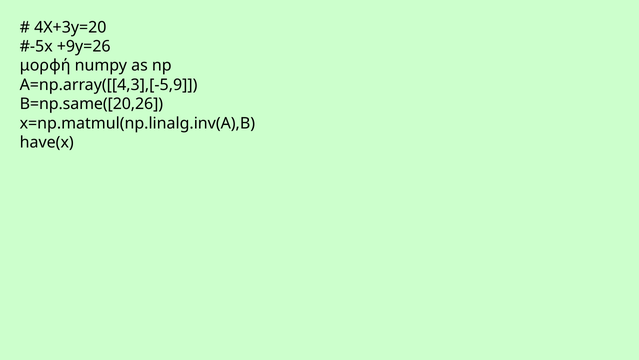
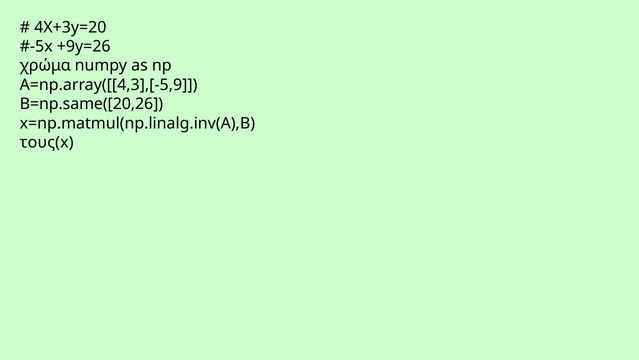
μορφή: μορφή -> χρώμα
have(x: have(x -> τους(x
